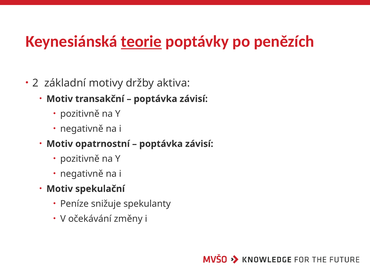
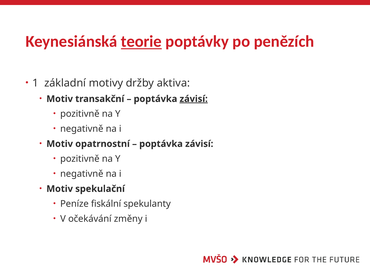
2: 2 -> 1
závisí at (194, 99) underline: none -> present
snižuje: snižuje -> fiskální
